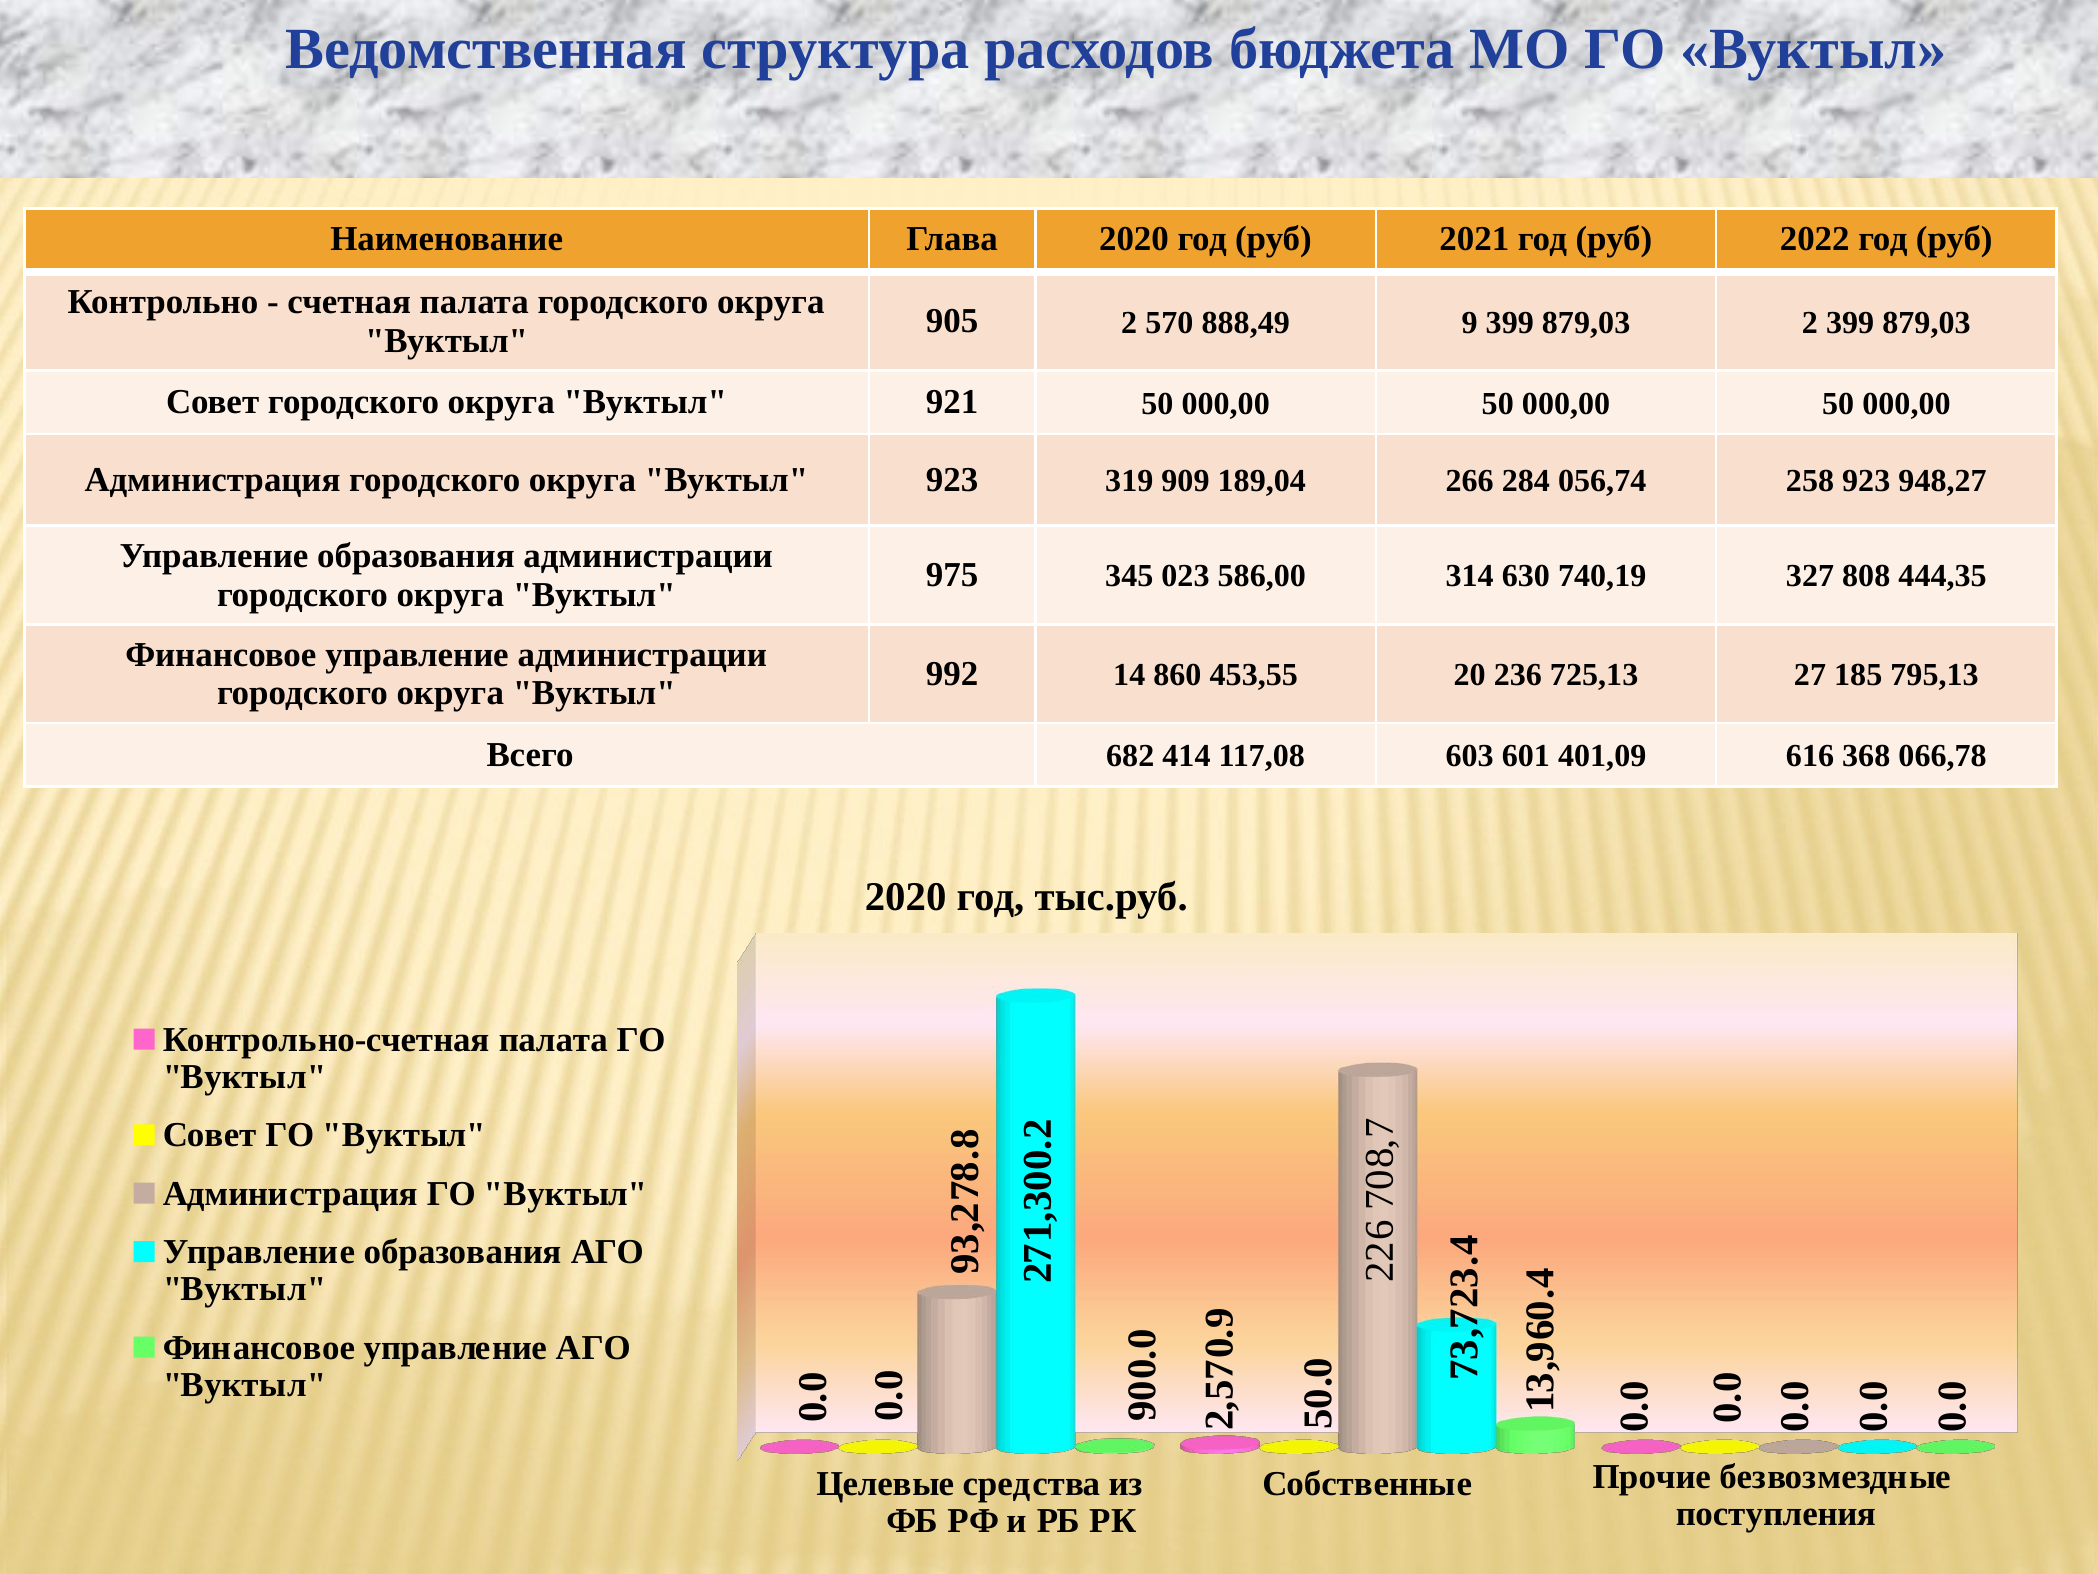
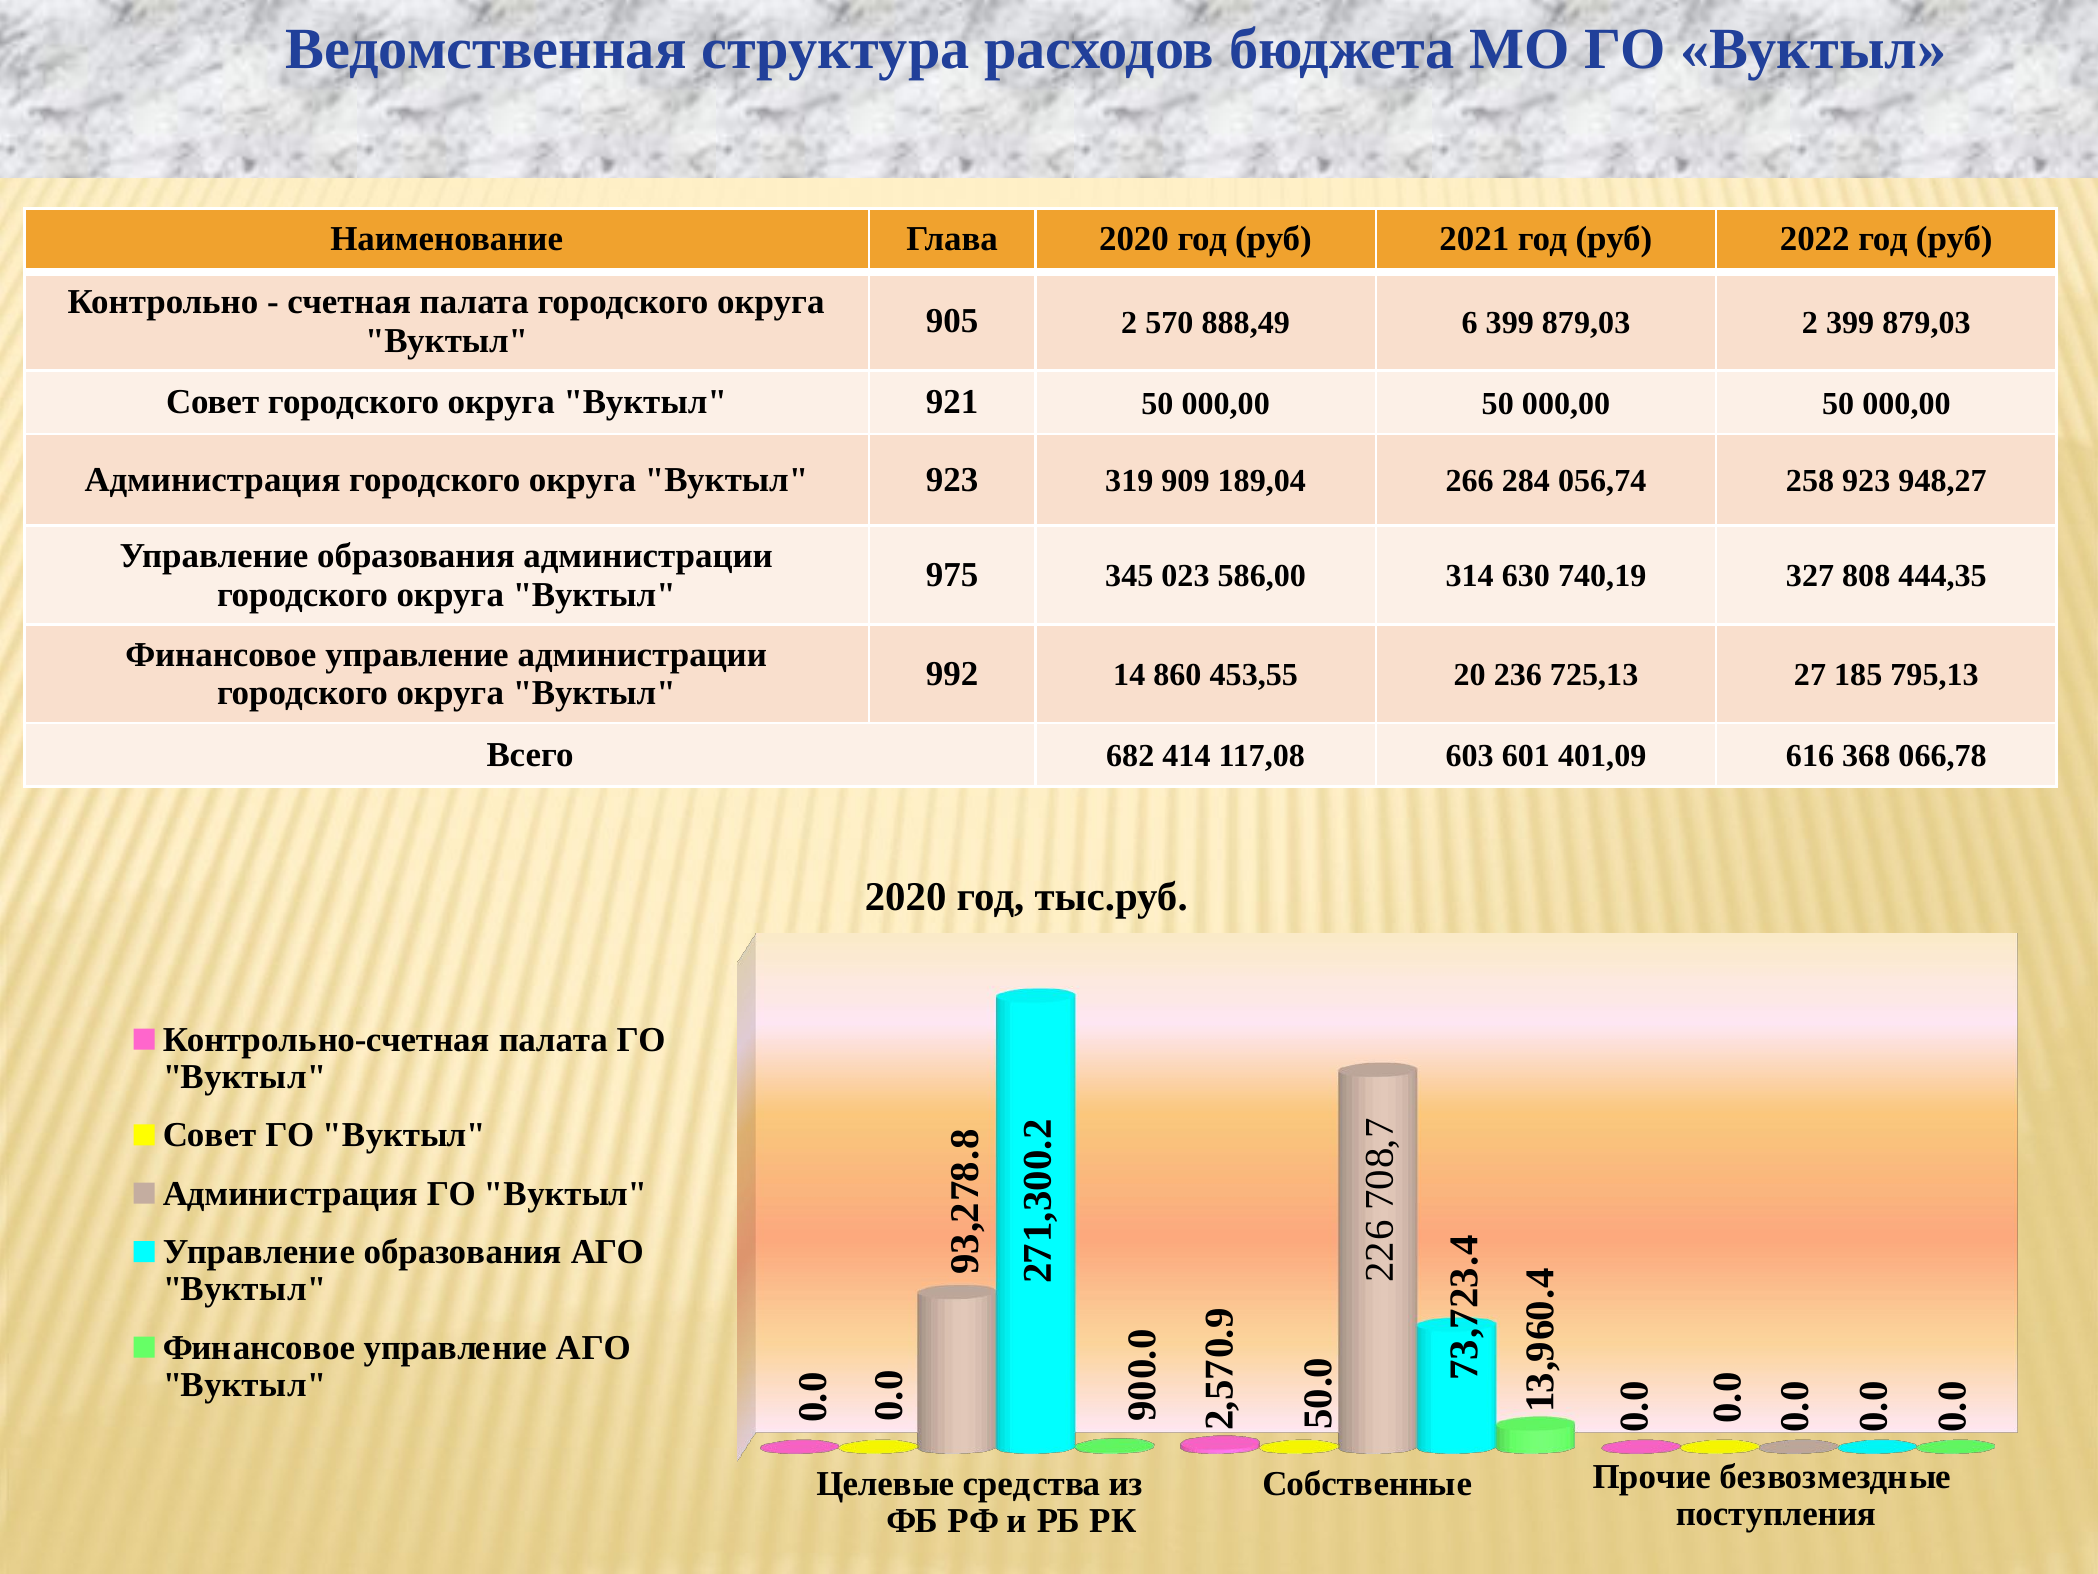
888,49 9: 9 -> 6
